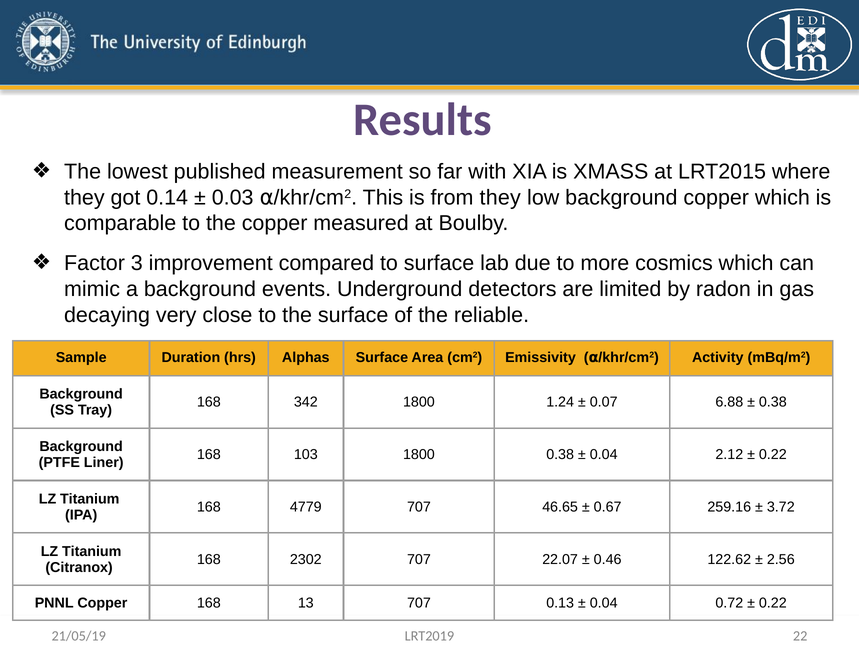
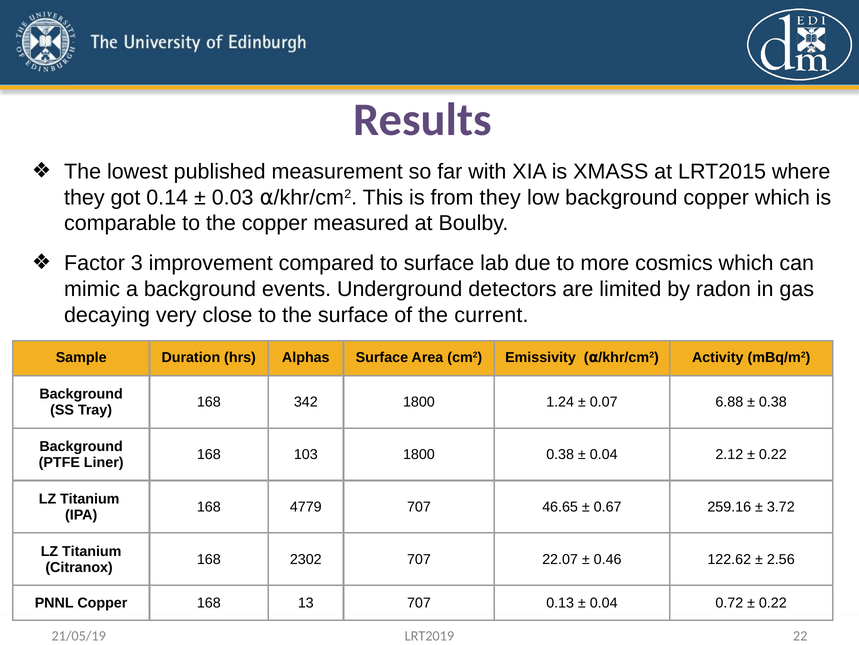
reliable: reliable -> current
